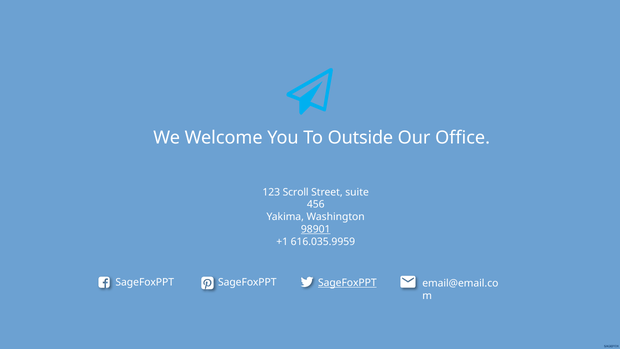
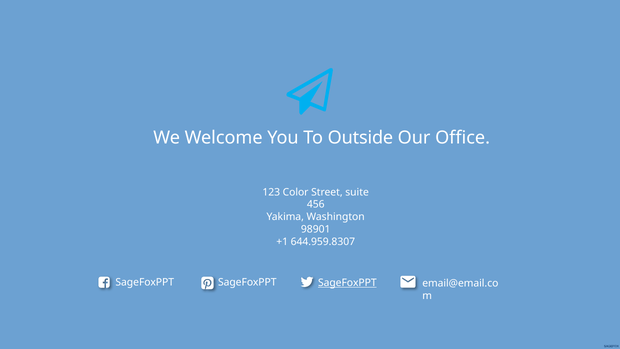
Scroll: Scroll -> Color
98901 underline: present -> none
616.035.9959: 616.035.9959 -> 644.959.8307
